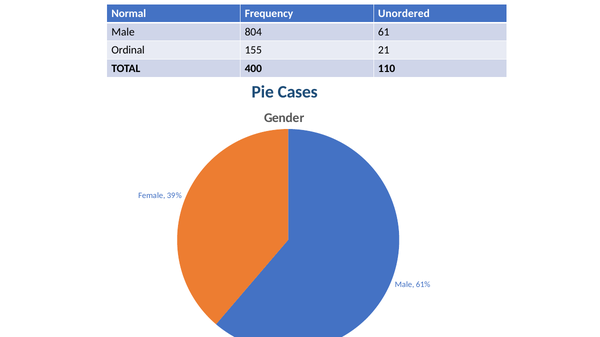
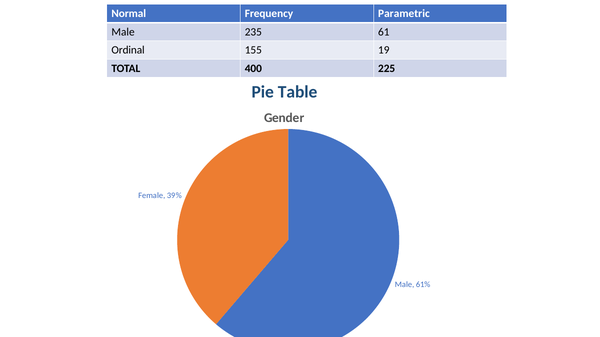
Unordered: Unordered -> Parametric
804: 804 -> 235
21: 21 -> 19
110: 110 -> 225
Cases: Cases -> Table
